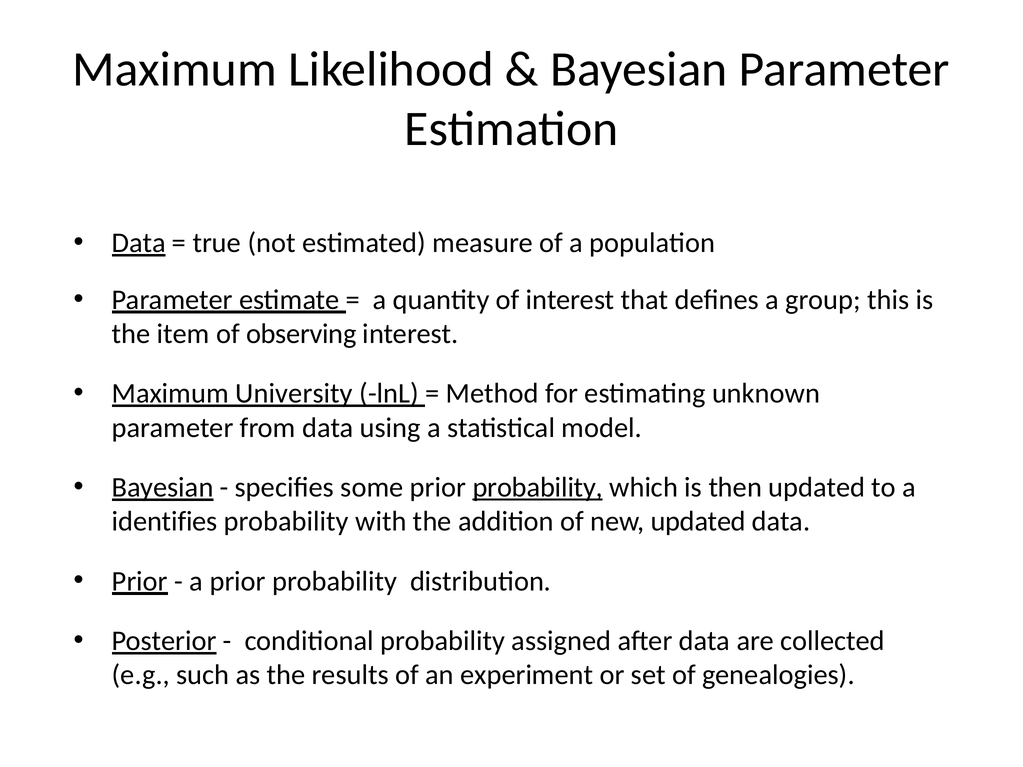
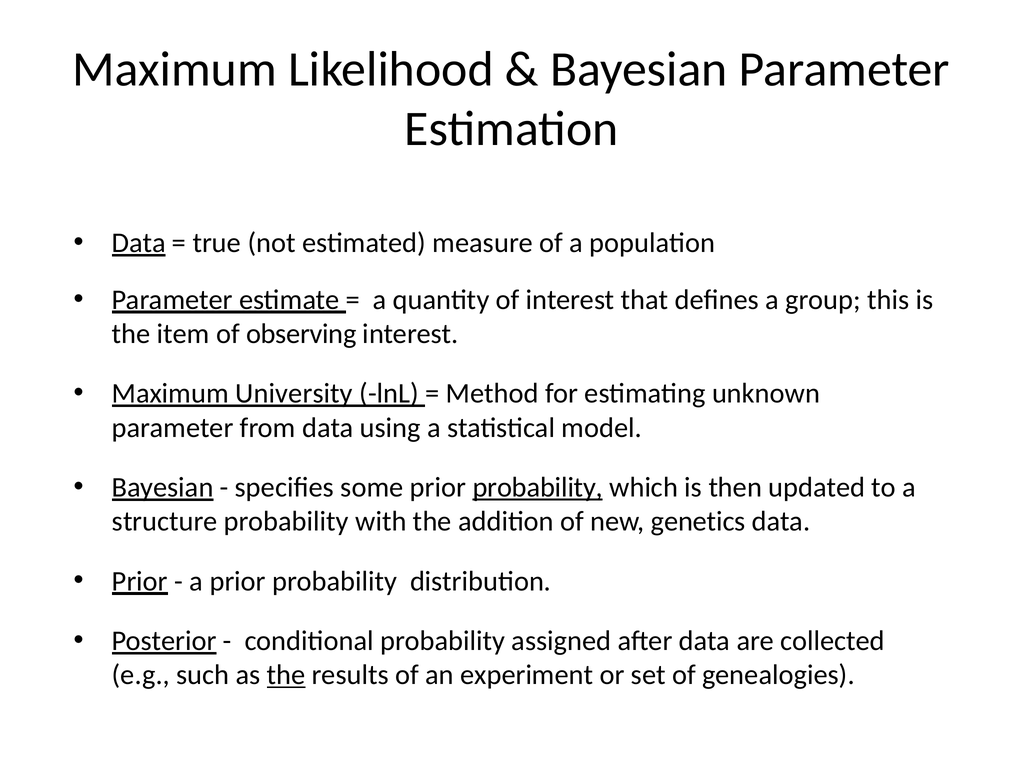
identifies: identifies -> structure
new updated: updated -> genetics
the at (286, 675) underline: none -> present
